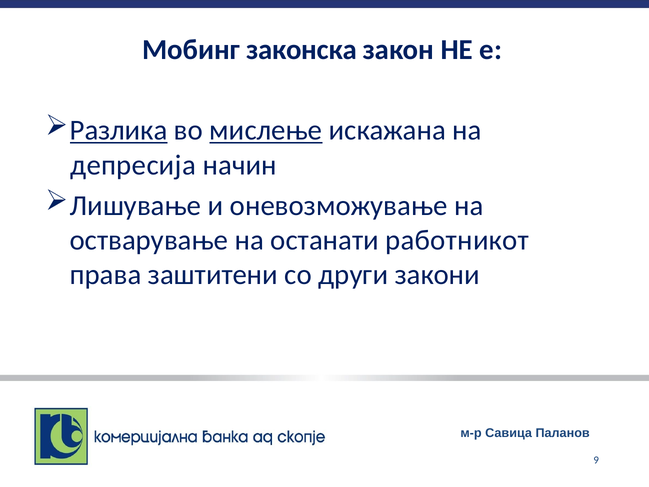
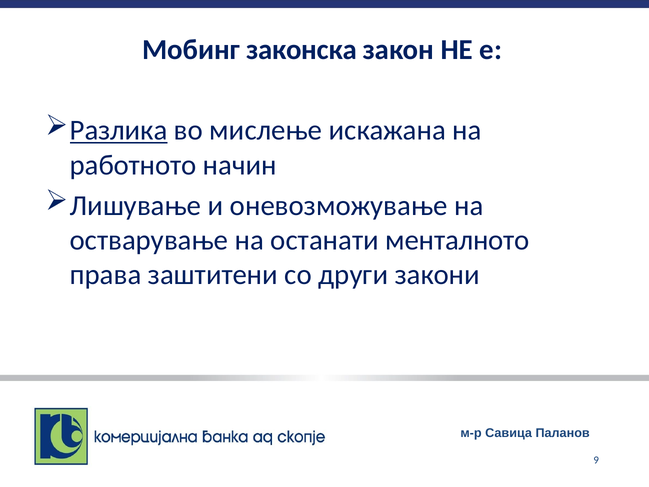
мислење underline: present -> none
депресија: депресија -> работното
работникот: работникот -> менталното
